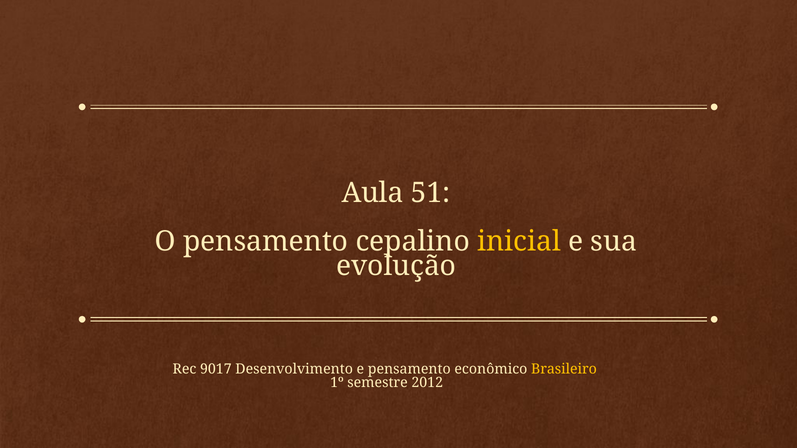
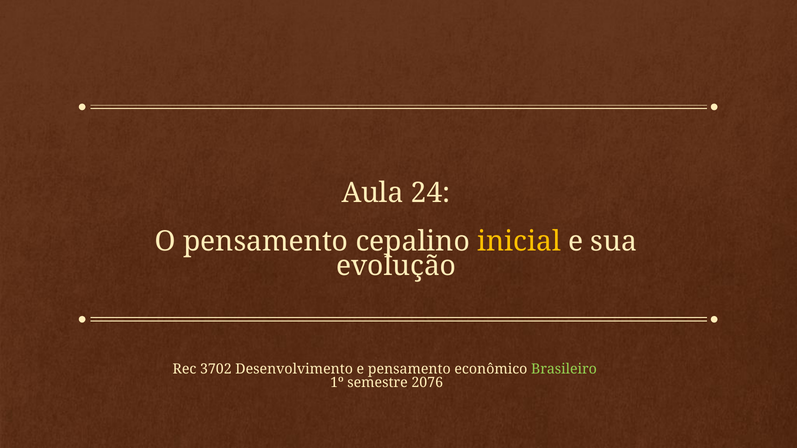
51: 51 -> 24
9017: 9017 -> 3702
Brasileiro colour: yellow -> light green
2012: 2012 -> 2076
